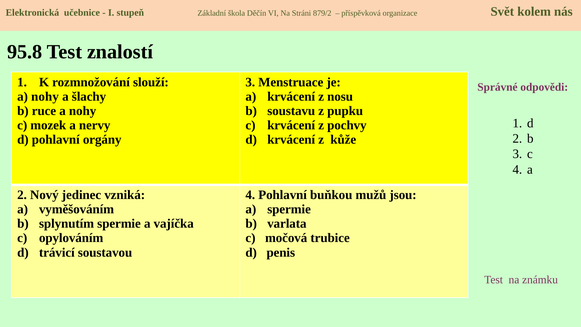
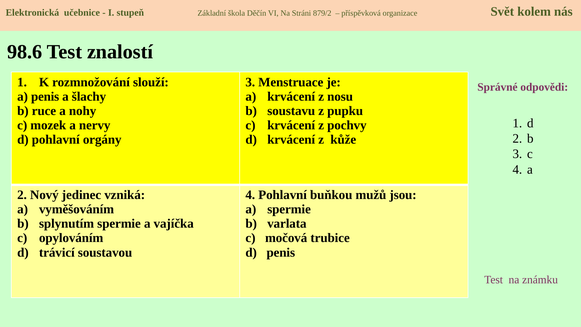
95.8: 95.8 -> 98.6
nohy at (45, 96): nohy -> penis
